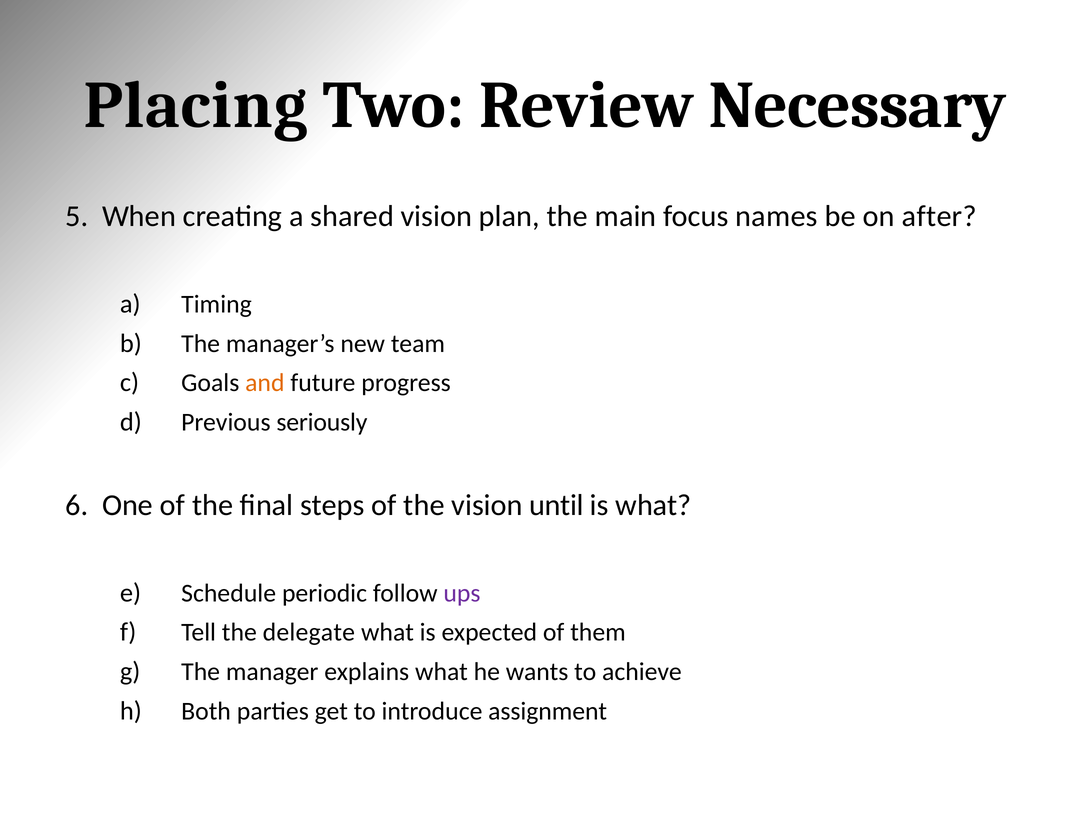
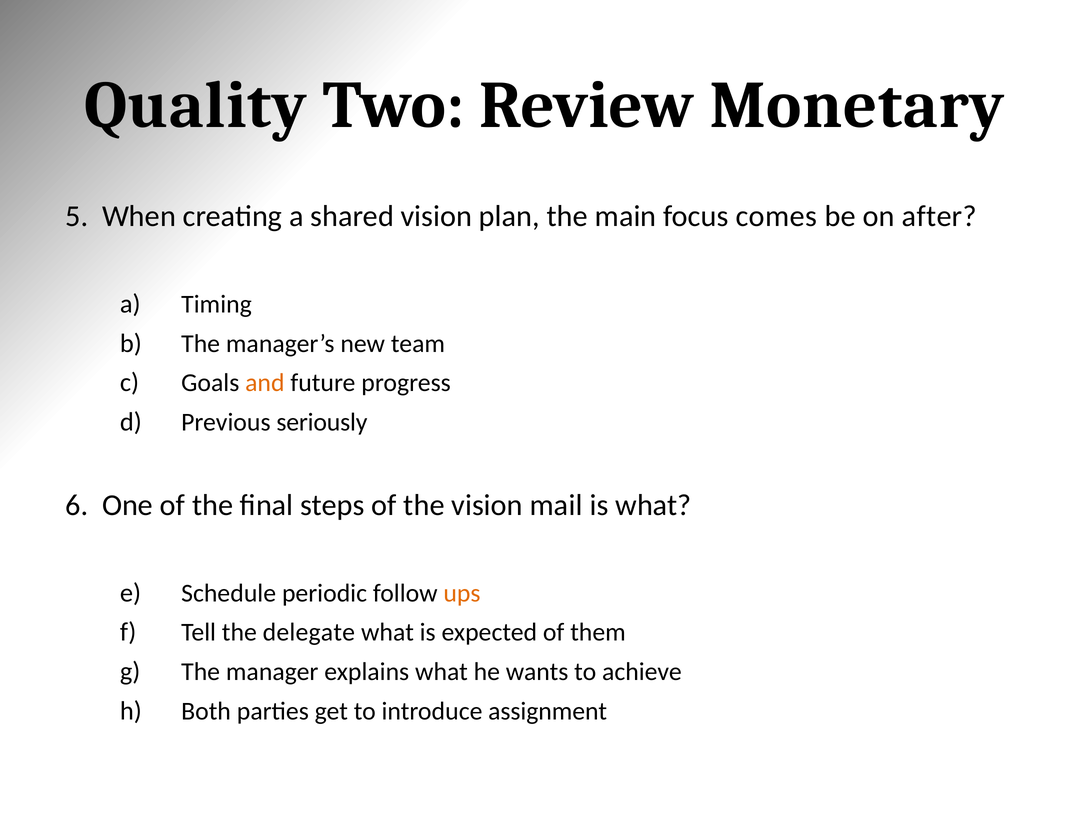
Placing: Placing -> Quality
Necessary: Necessary -> Monetary
names: names -> comes
until: until -> mail
ups colour: purple -> orange
